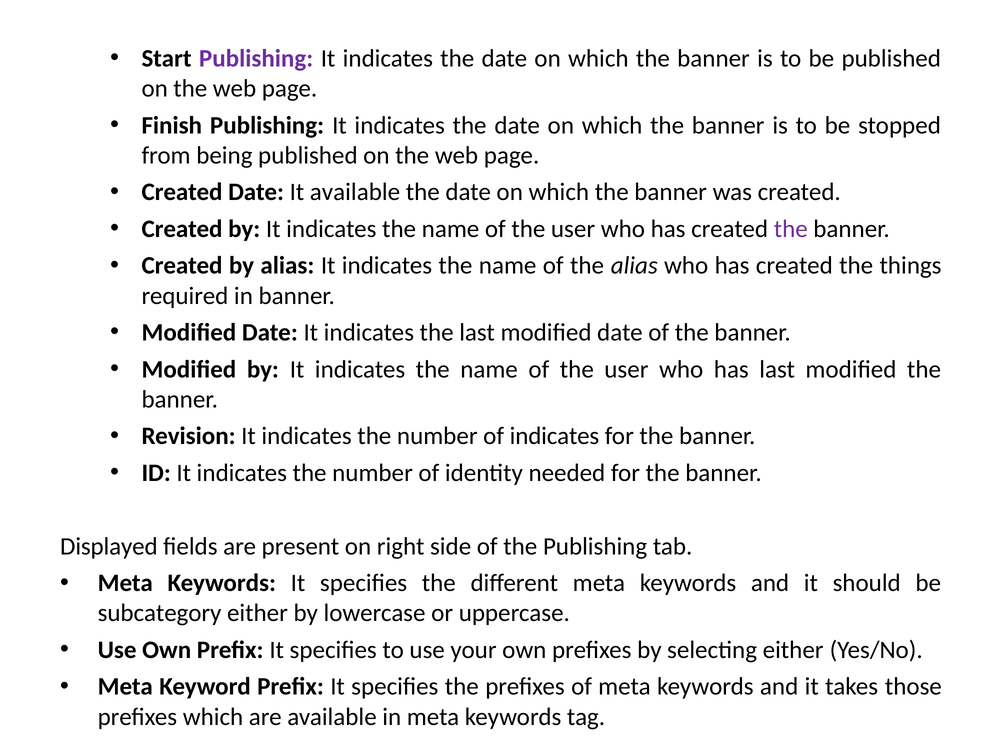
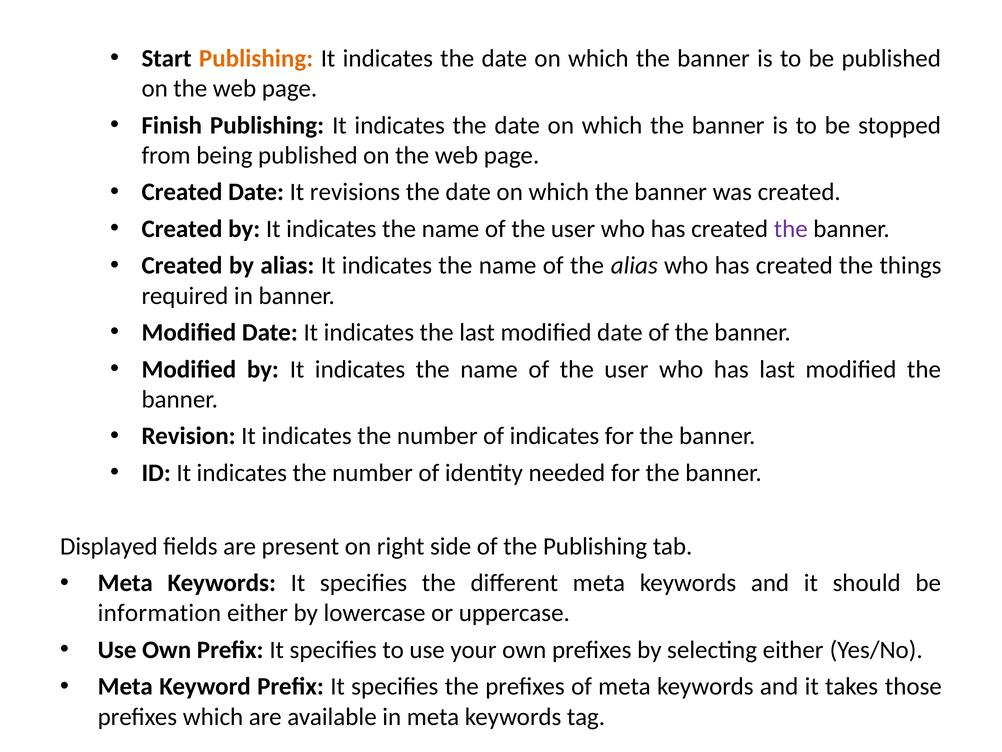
Publishing at (256, 59) colour: purple -> orange
It available: available -> revisions
subcategory: subcategory -> information
